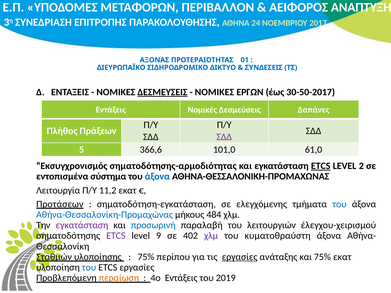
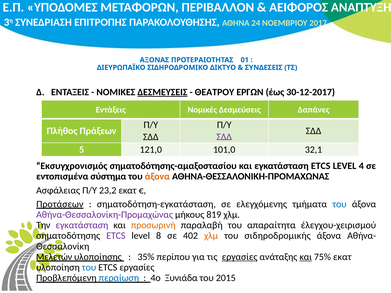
ΝΟΜΙΚΕΣ at (214, 92): ΝΟΜΙΚΕΣ -> ΘΕΑΤΡΟΥ
30-50-2017: 30-50-2017 -> 30-12-2017
366,6: 366,6 -> 121,0
61,0: 61,0 -> 32,1
σηματοδότησης-αρμοδιότητας: σηματοδότησης-αρμοδιότητας -> σηματοδότησης-αμαξοστασίου
ΕΤCS underline: present -> none
2: 2 -> 4
άξονα at (157, 177) colour: blue -> orange
Λειτουργία: Λειτουργία -> Ασφάλειας
11,2: 11,2 -> 23,2
Αθήνα-Θεσσαλονίκη-Προμαχώνας colour: blue -> purple
484: 484 -> 819
προσωρινή colour: blue -> orange
λειτουργιών: λειτουργιών -> απαραίτητα
9: 9 -> 8
χλμ at (211, 236) colour: purple -> orange
κυματοθραύστη: κυματοθραύστη -> σιδηροδρομικής
Σταθμών: Σταθμών -> Μελετών
75% at (146, 257): 75% -> 35%
και at (306, 257) underline: none -> present
περαίωση colour: orange -> blue
4ο Εντάξεις: Εντάξεις -> Ξυνιάδα
2019: 2019 -> 2015
